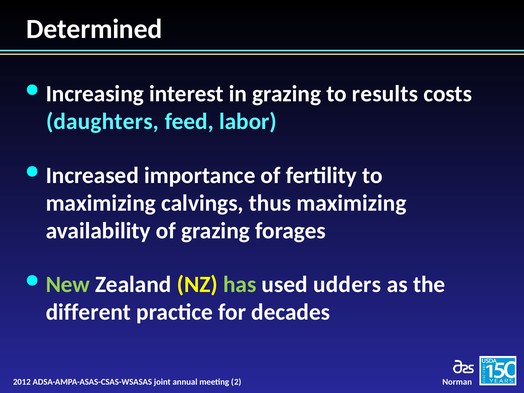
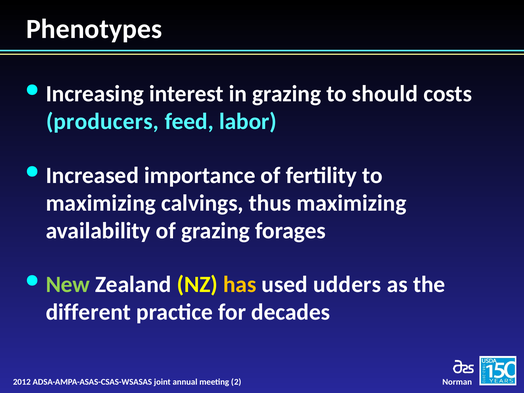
Determined: Determined -> Phenotypes
results: results -> should
daughters: daughters -> producers
has colour: light green -> yellow
